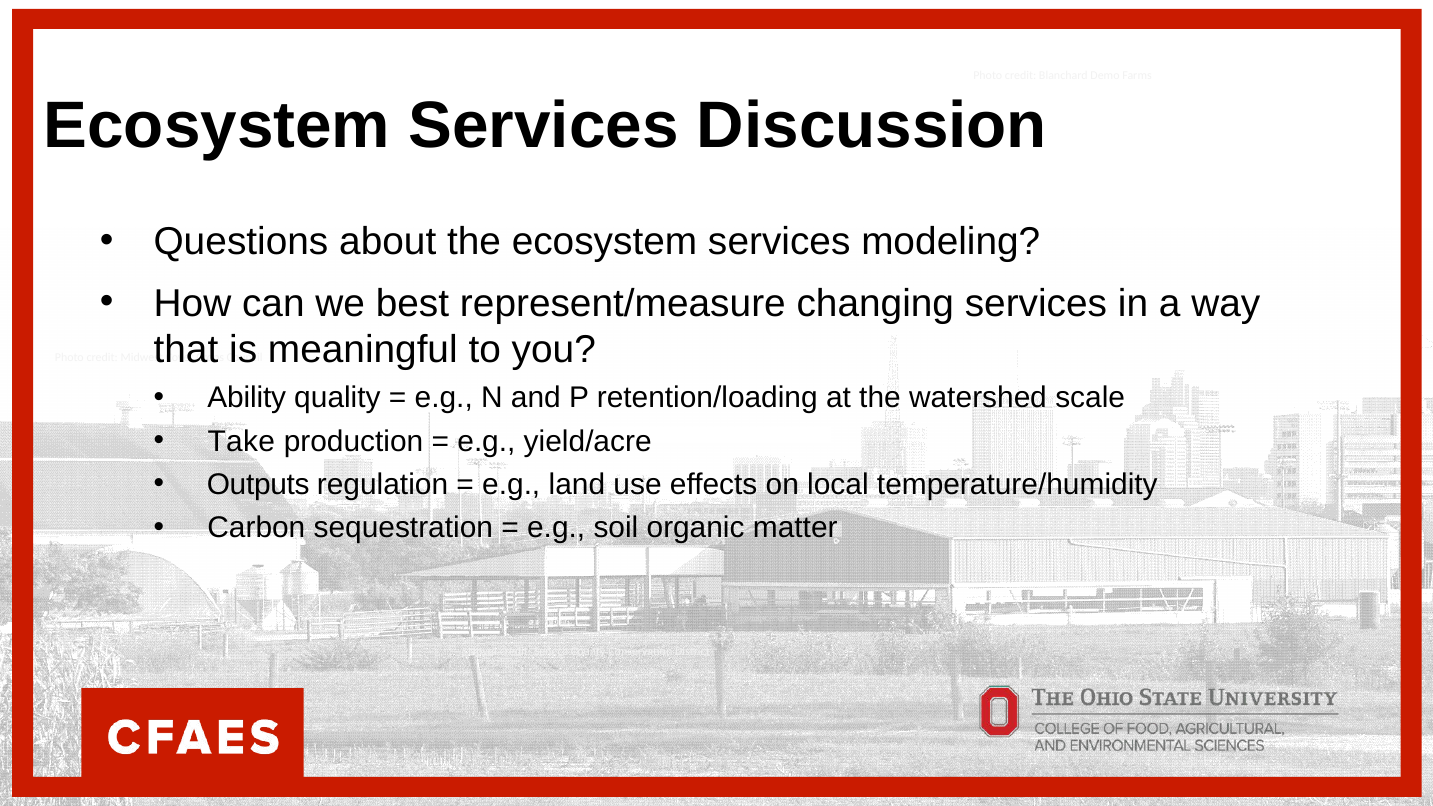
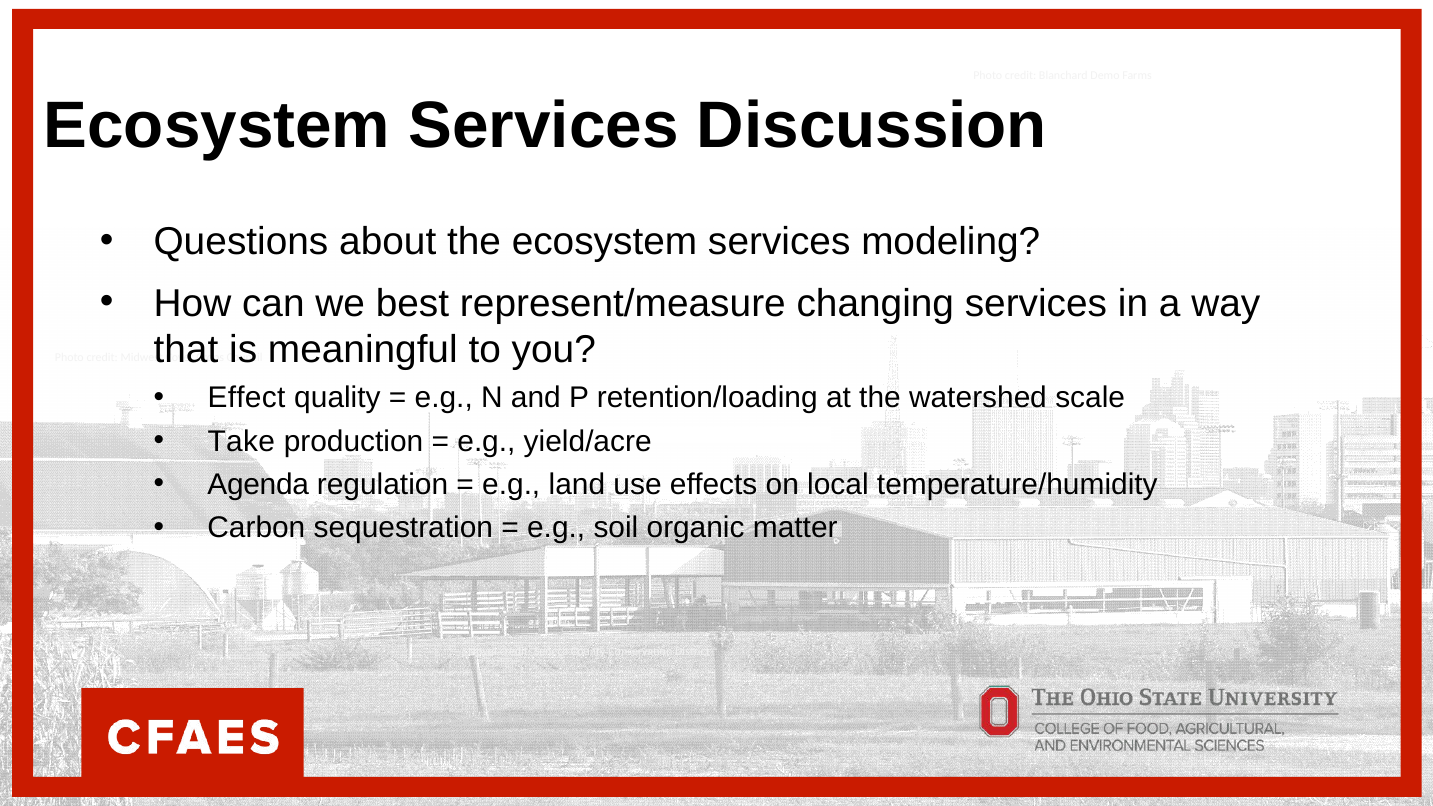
Ability: Ability -> Effect
Outputs: Outputs -> Agenda
